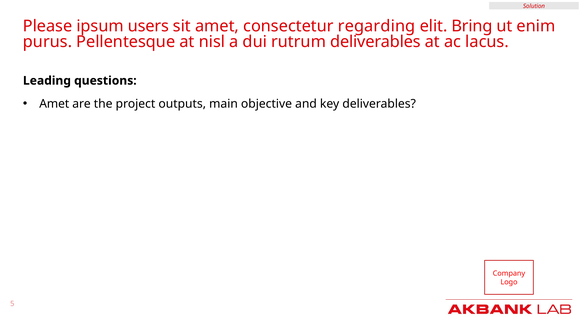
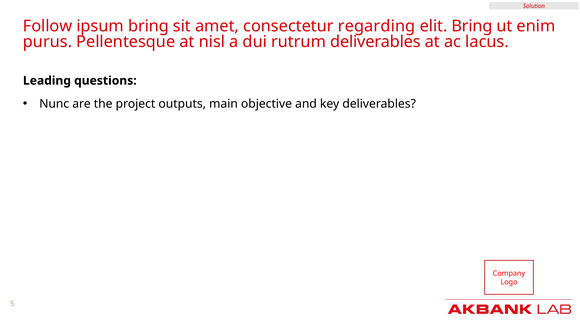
Please: Please -> Follow
ipsum users: users -> bring
Amet at (54, 104): Amet -> Nunc
